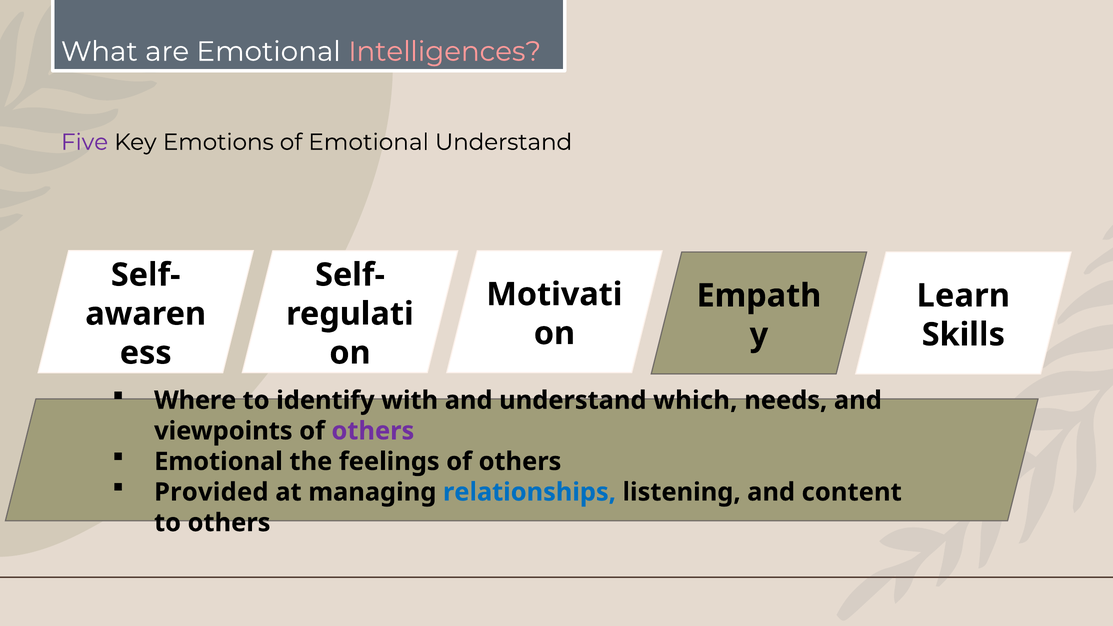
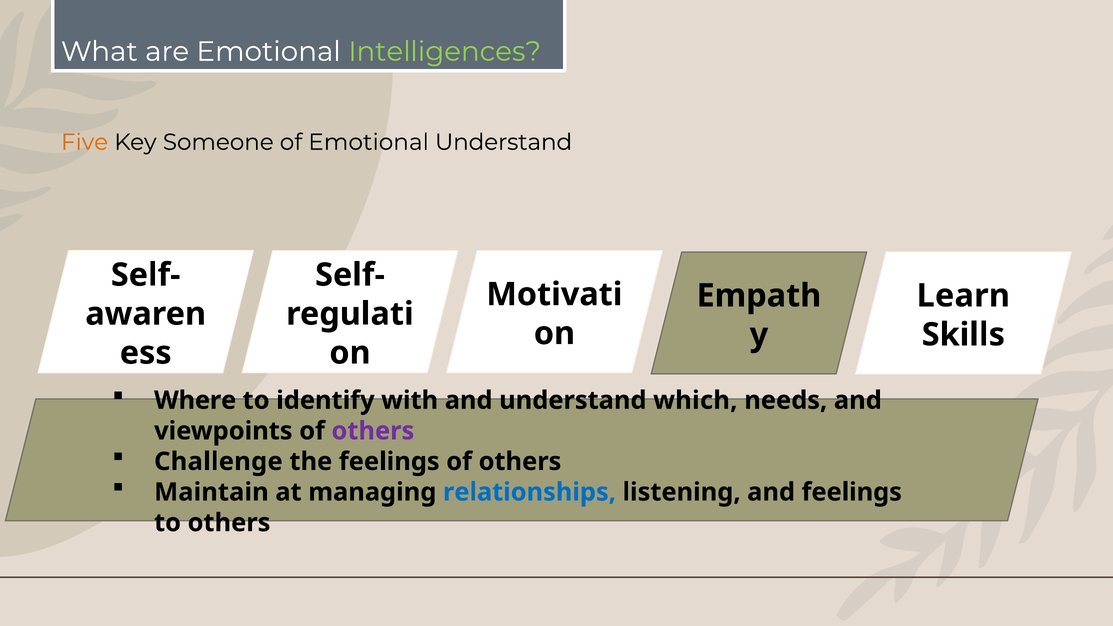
Intelligences colour: pink -> light green
Five colour: purple -> orange
Emotions: Emotions -> Someone
Emotional at (219, 462): Emotional -> Challenge
Provided: Provided -> Maintain
and content: content -> feelings
